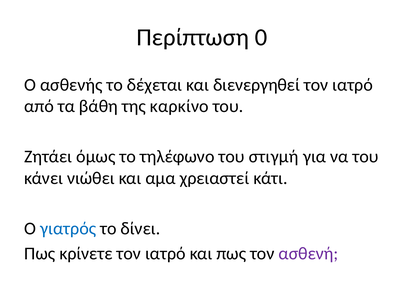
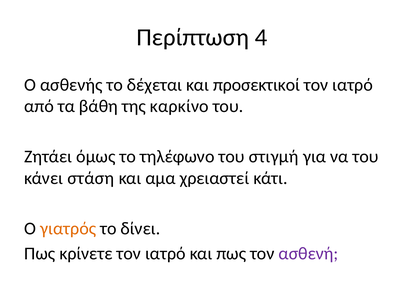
0: 0 -> 4
διενεργηθεί: διενεργηθεί -> προσεκτικοί
νιώθει: νιώθει -> στάση
γιατρός colour: blue -> orange
